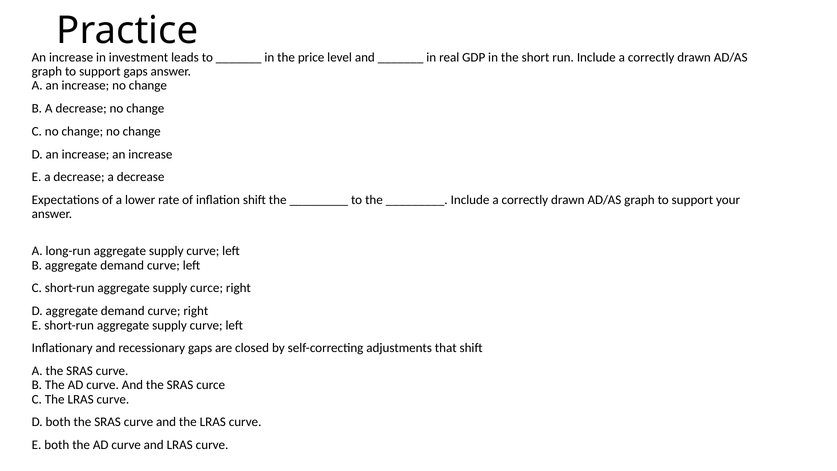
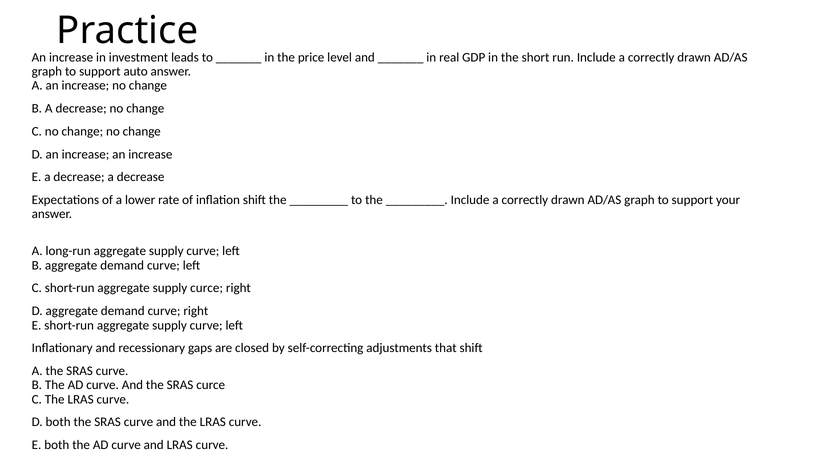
support gaps: gaps -> auto
